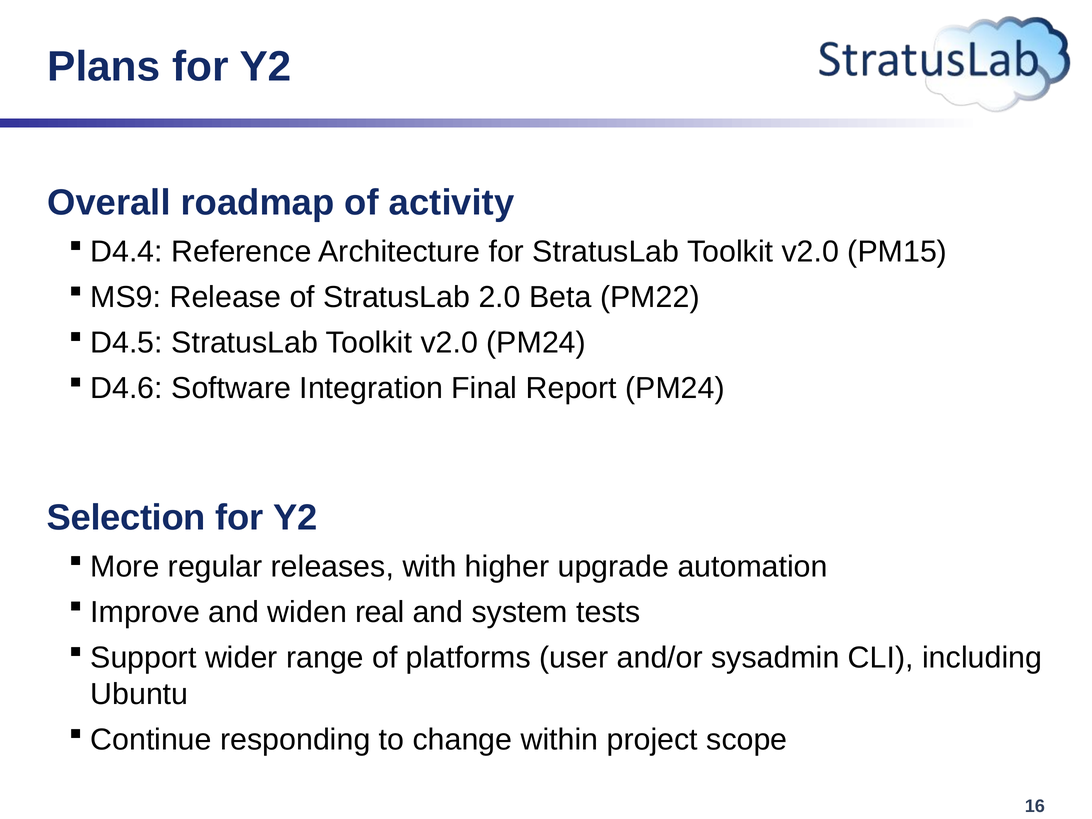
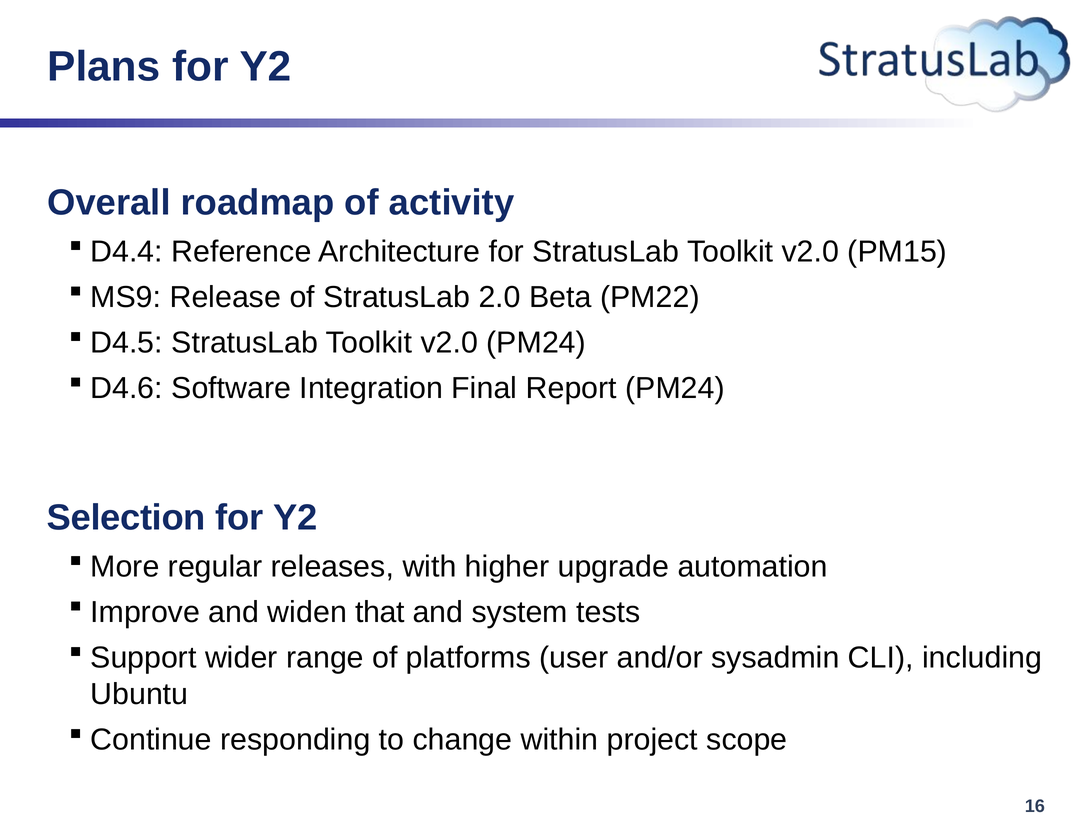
real: real -> that
